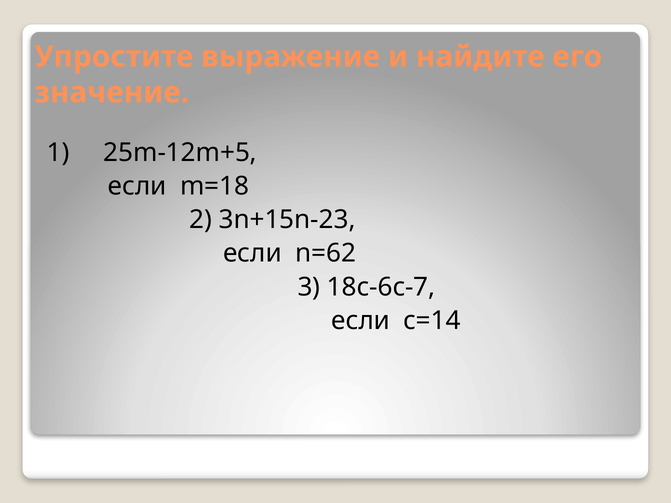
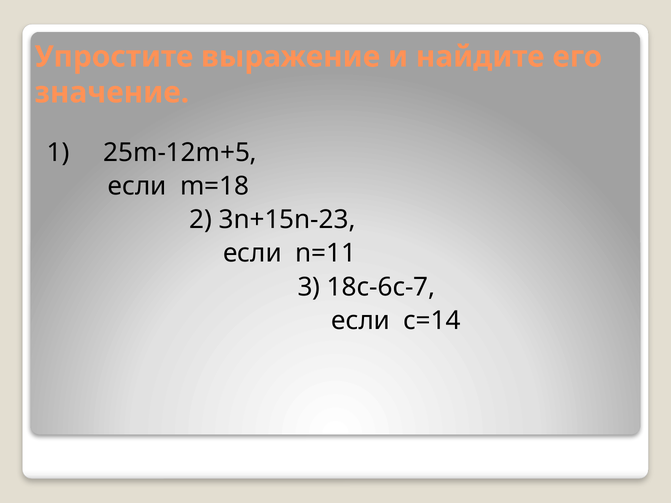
n=62: n=62 -> n=11
